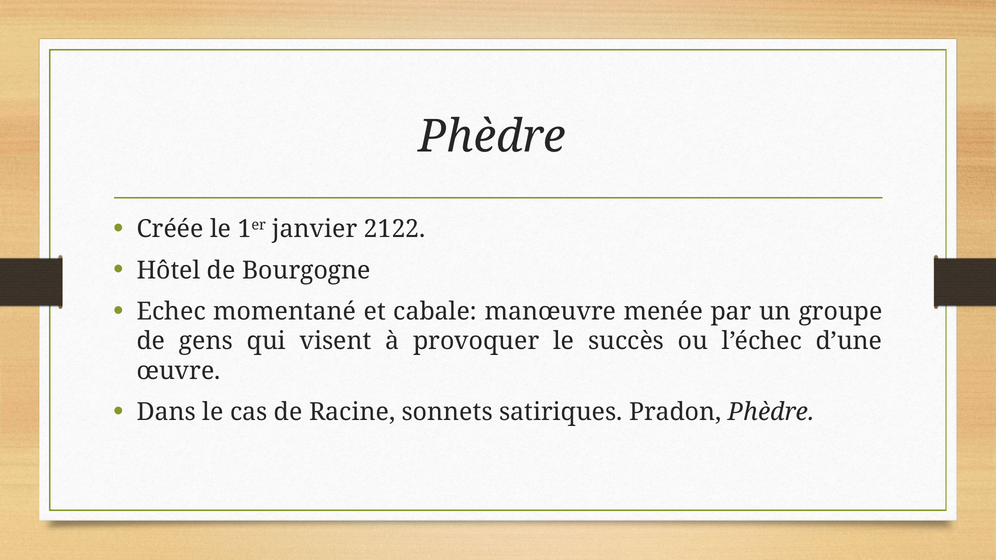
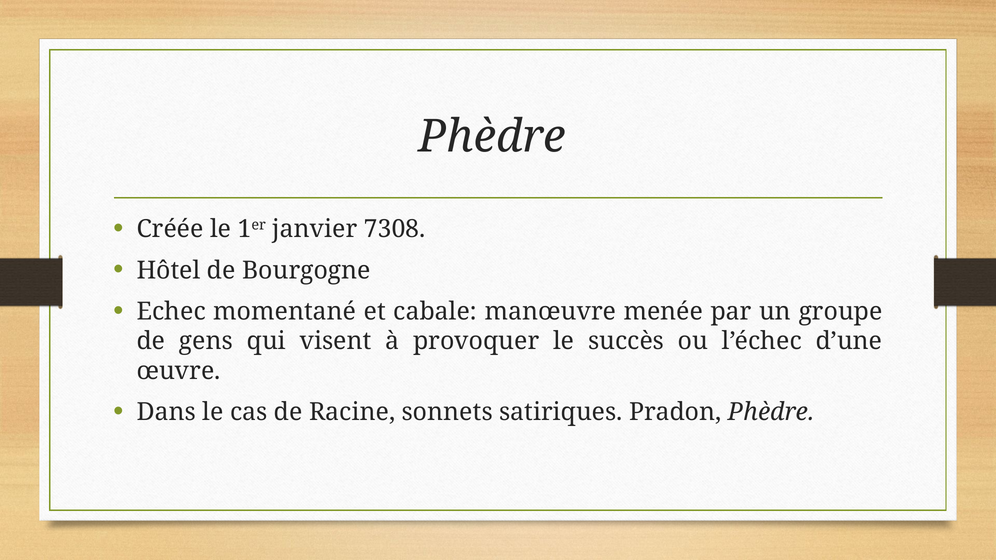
2122: 2122 -> 7308
